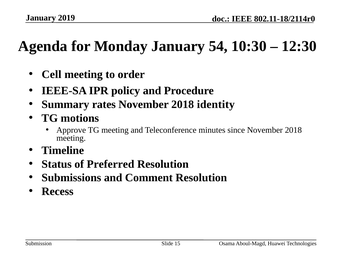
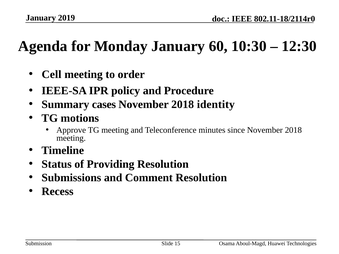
54: 54 -> 60
rates: rates -> cases
Preferred: Preferred -> Providing
